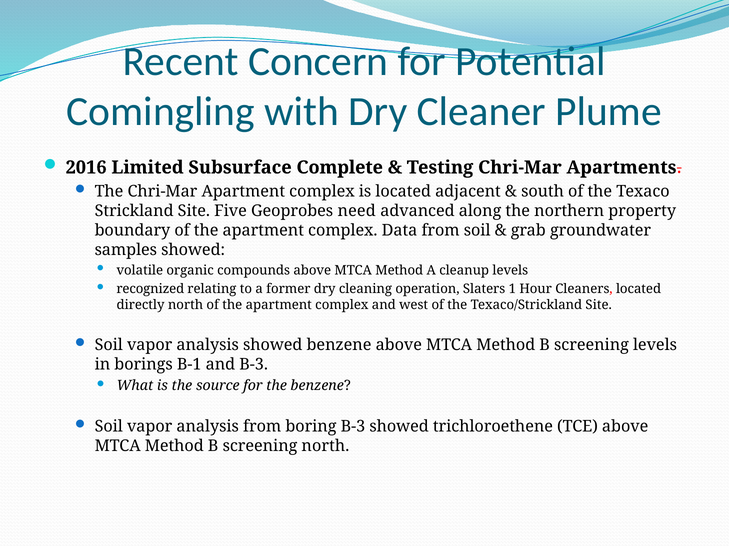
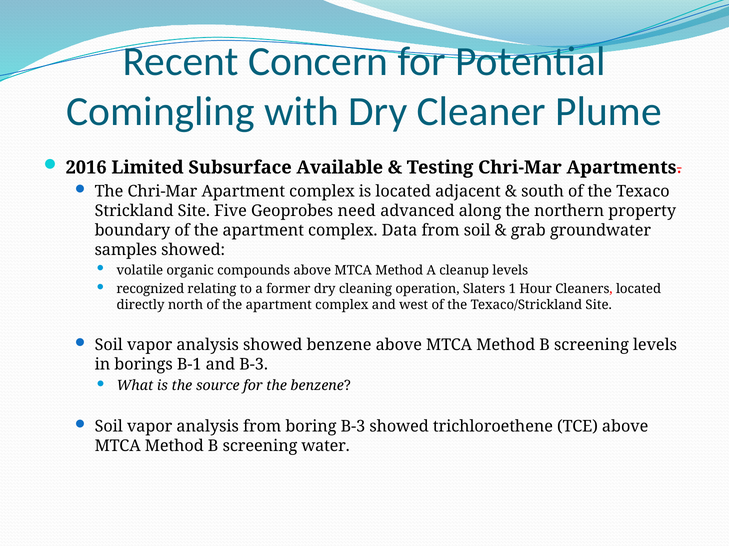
Complete: Complete -> Available
screening north: north -> water
